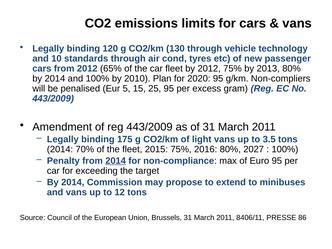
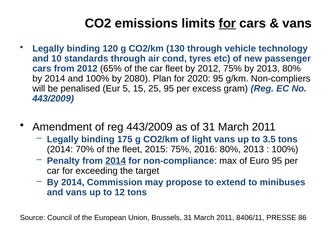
for at (227, 23) underline: none -> present
2010: 2010 -> 2080
80% 2027: 2027 -> 2013
